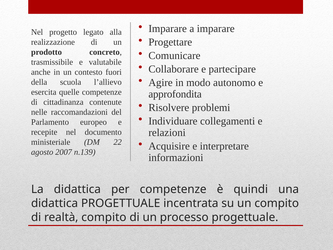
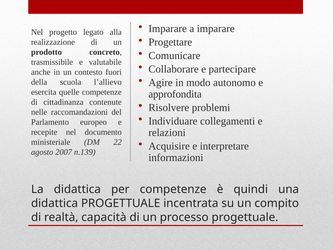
realtà compito: compito -> capacità
